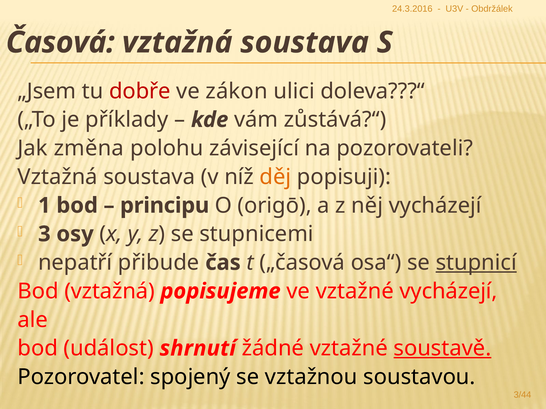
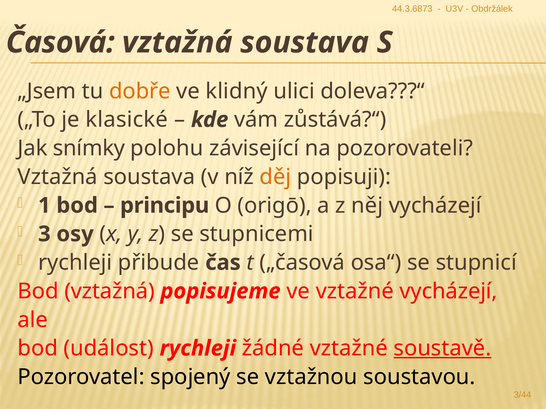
24.3.2016: 24.3.2016 -> 44.3.6873
dobře colour: red -> orange
zákon: zákon -> klidný
příklady: příklady -> klasické
změna: změna -> snímky
nepatří at (75, 263): nepatří -> rychleji
stupnicí underline: present -> none
událost shrnutí: shrnutí -> rychleji
